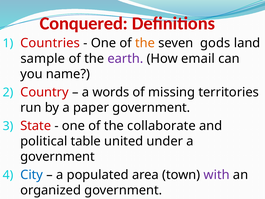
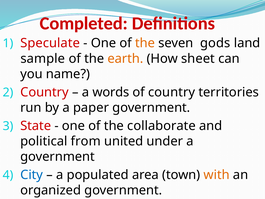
Conquered: Conquered -> Completed
Countries: Countries -> Speculate
earth colour: purple -> orange
email: email -> sheet
of missing: missing -> country
table: table -> from
with colour: purple -> orange
